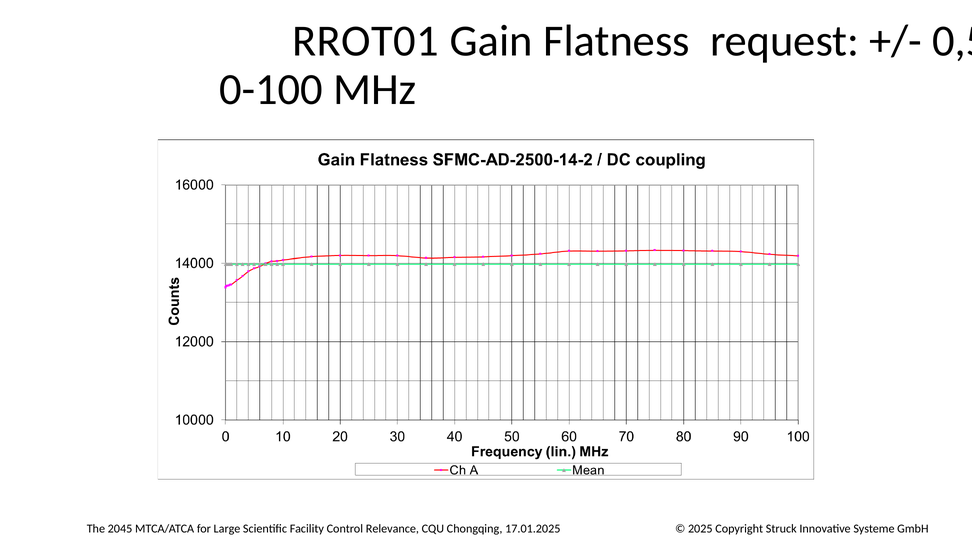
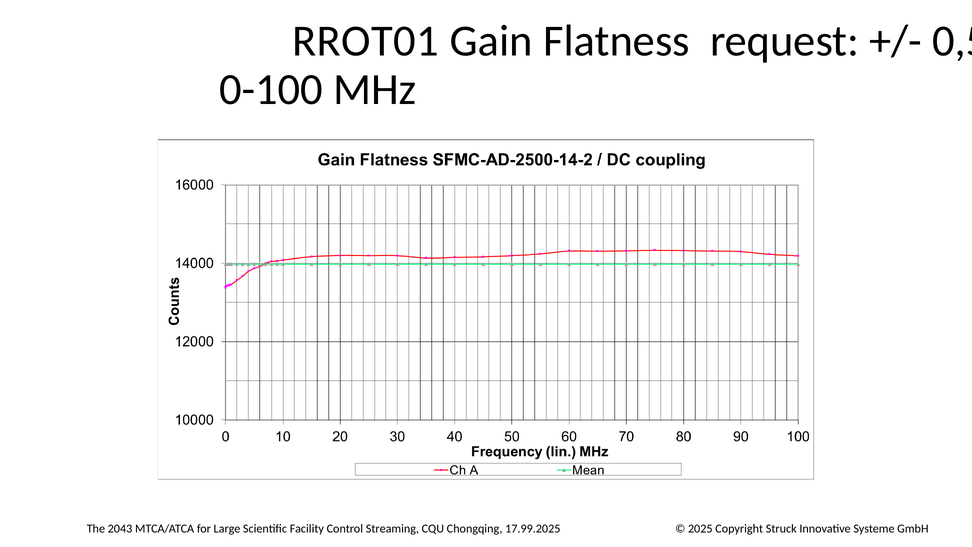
2045: 2045 -> 2043
Relevance: Relevance -> Streaming
17.01.2025: 17.01.2025 -> 17.99.2025
